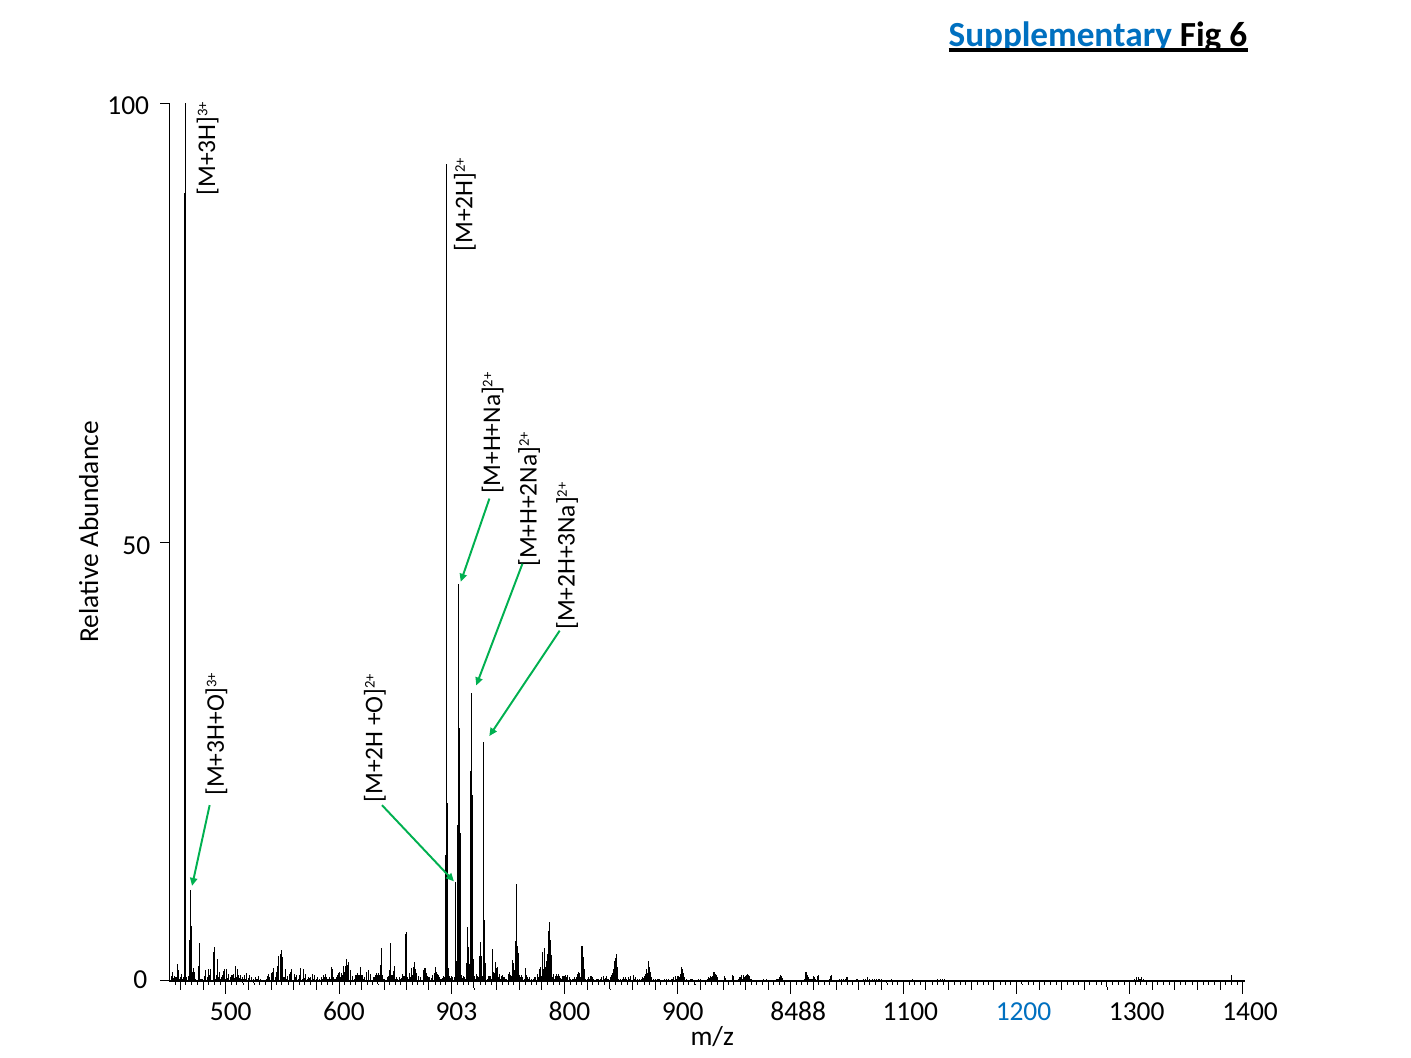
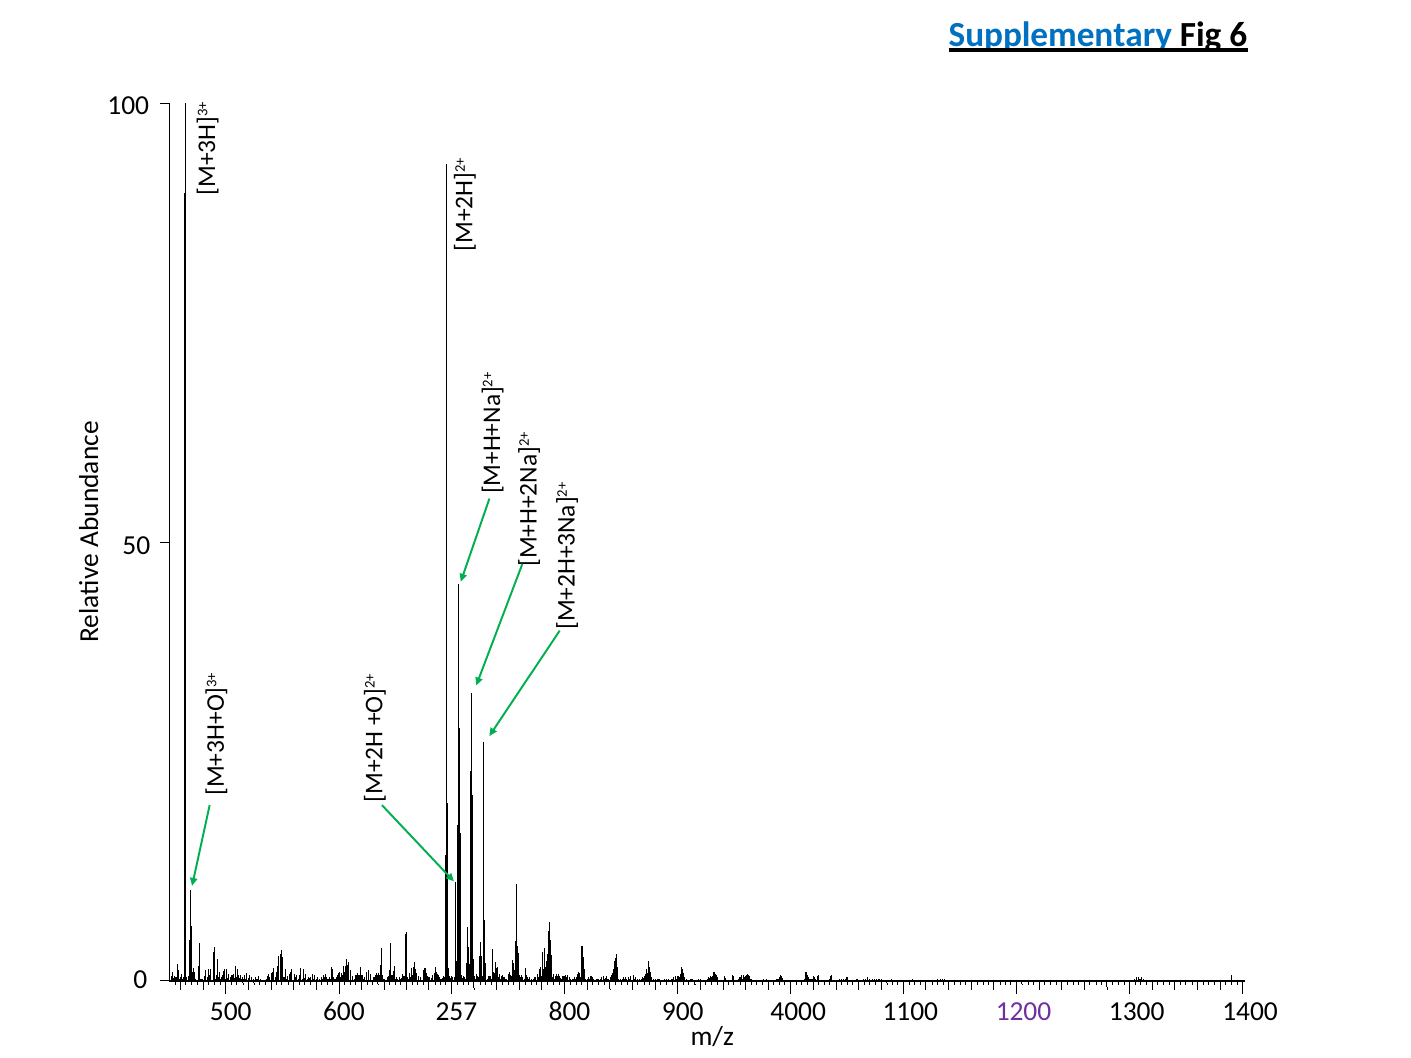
903: 903 -> 257
8488: 8488 -> 4000
1200 colour: blue -> purple
